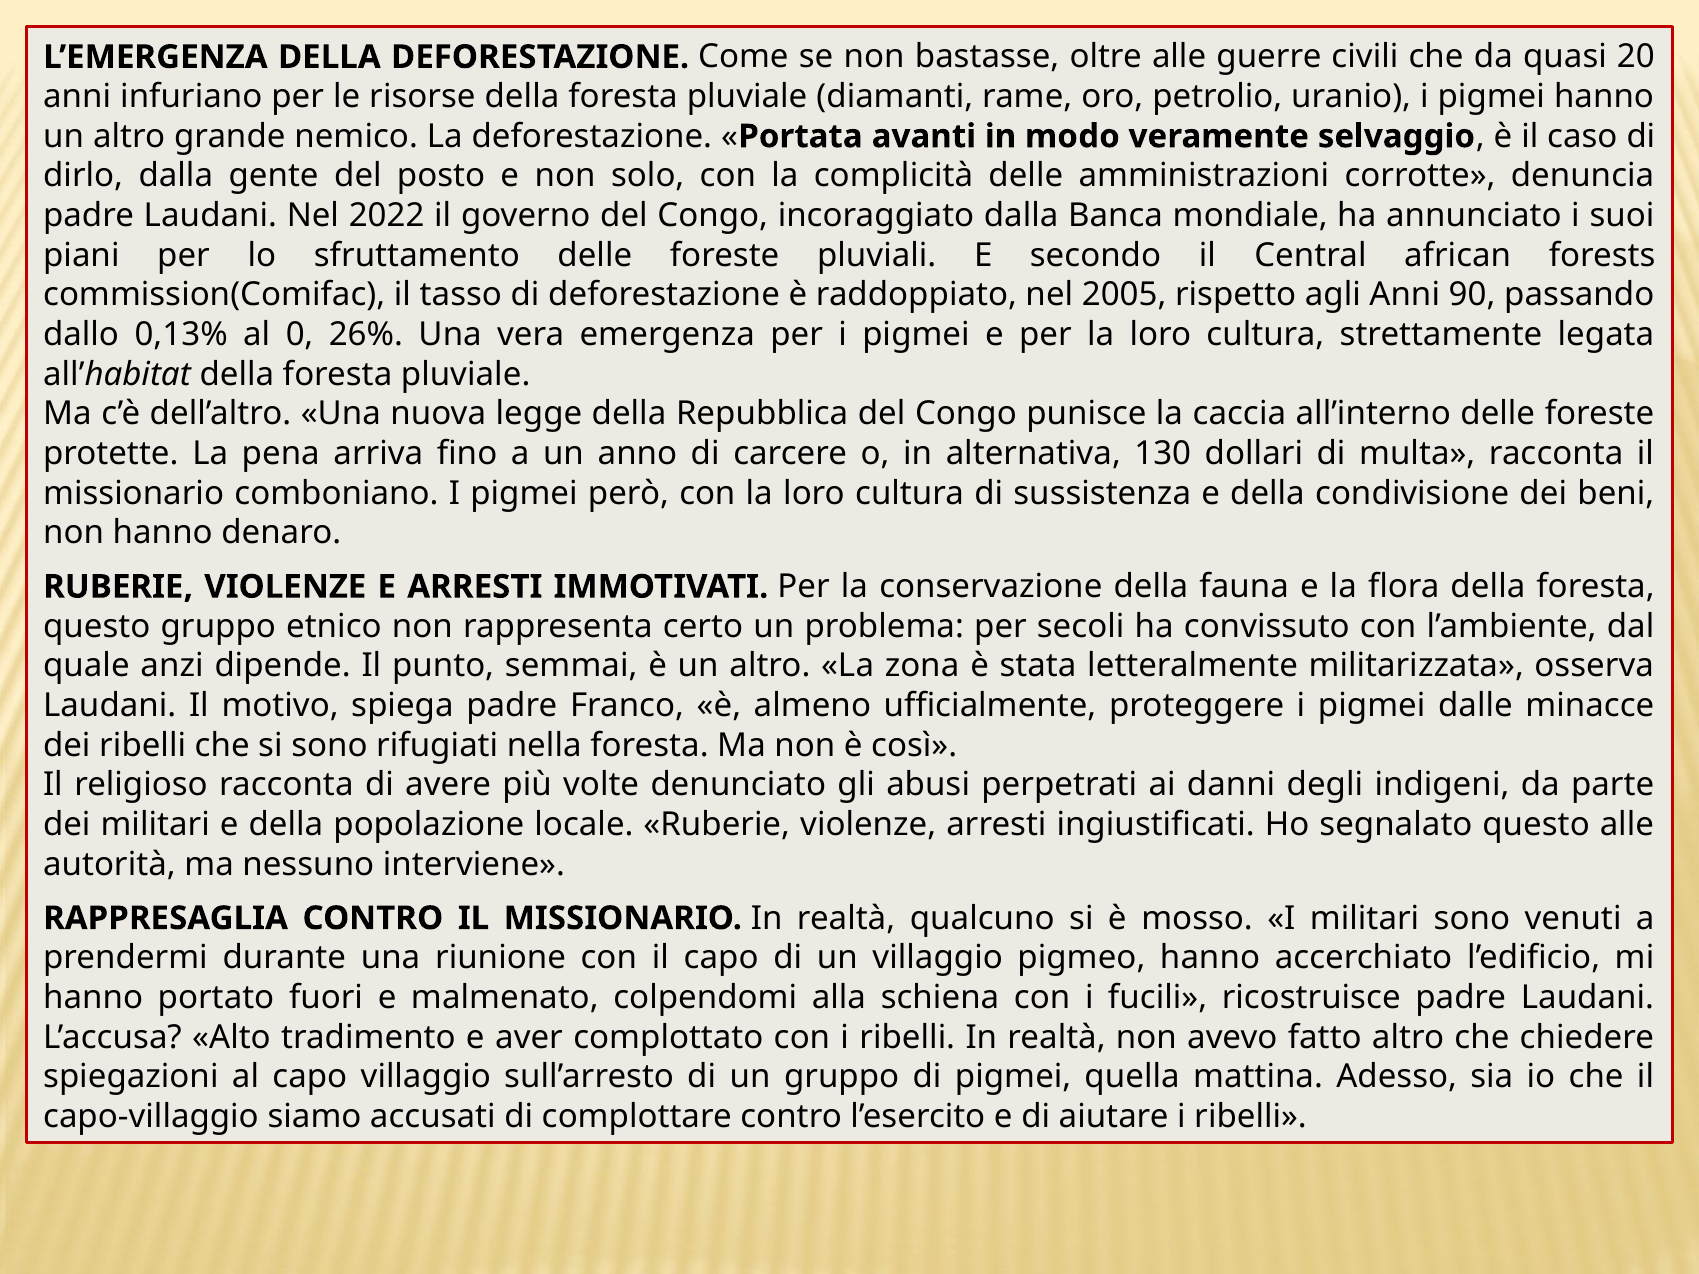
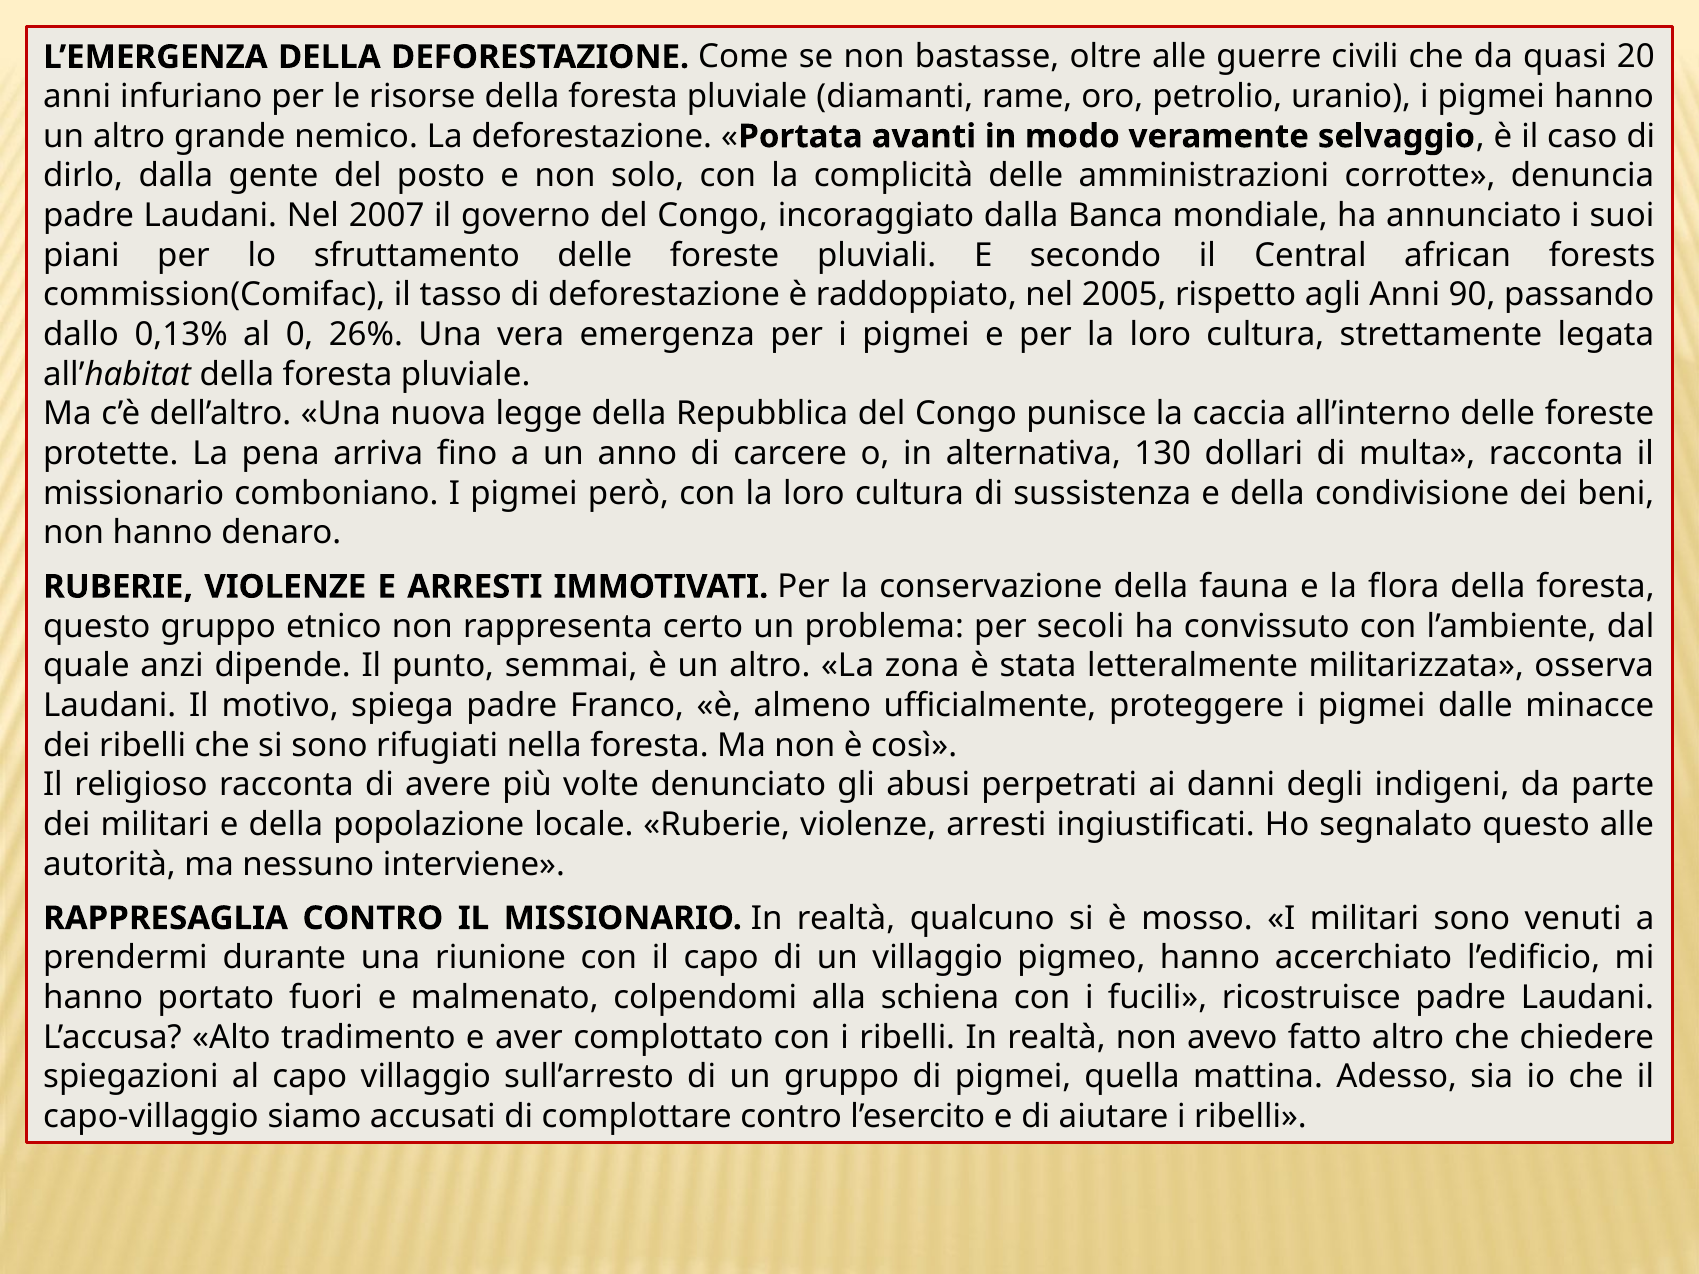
2022: 2022 -> 2007
